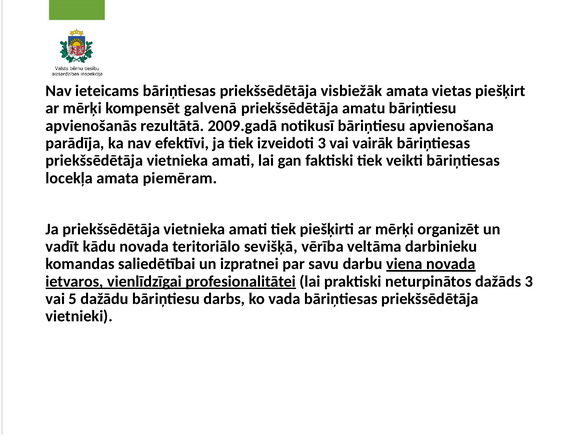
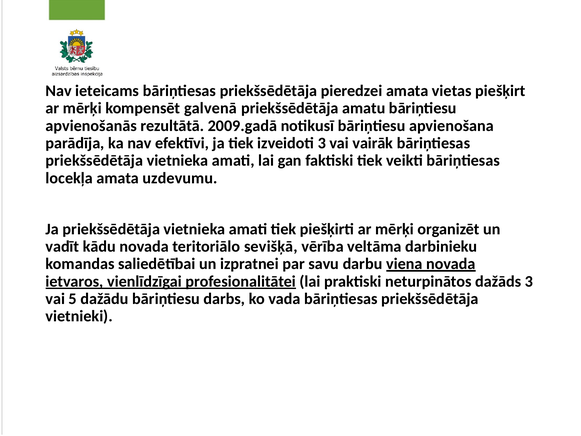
visbiežāk: visbiežāk -> pieredzei
piemēram: piemēram -> uzdevumu
